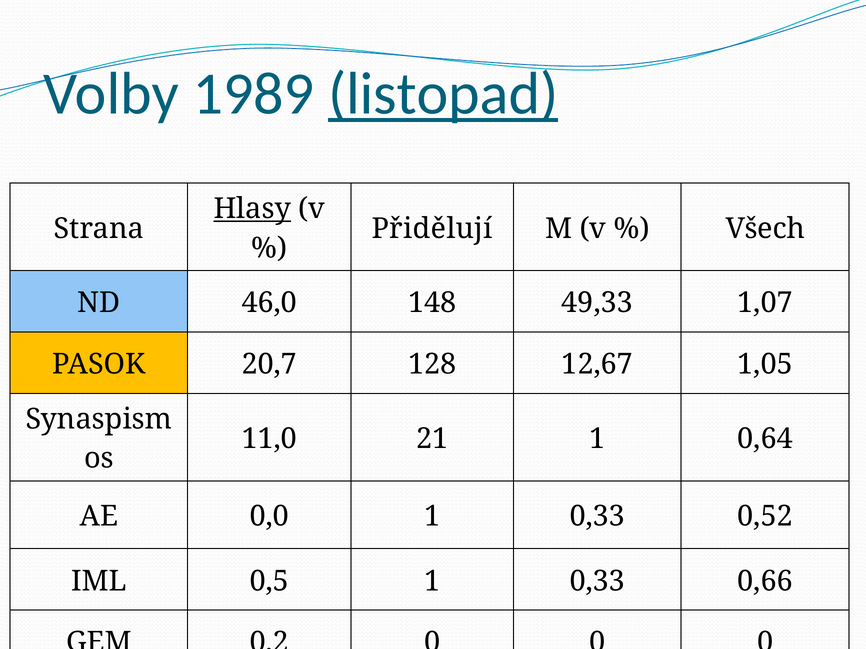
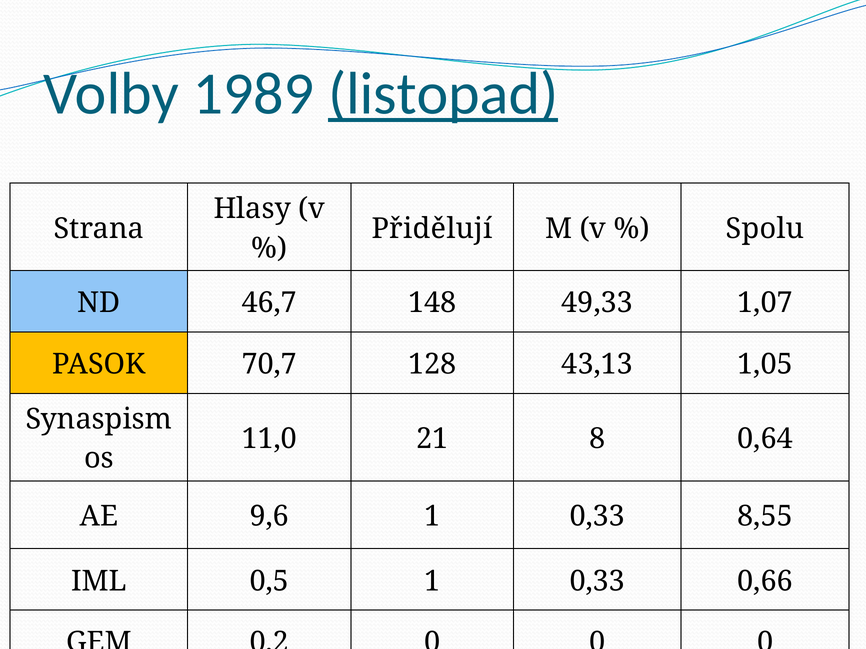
Hlasy underline: present -> none
Všech: Všech -> Spolu
46,0: 46,0 -> 46,7
20,7: 20,7 -> 70,7
12,67: 12,67 -> 43,13
21 1: 1 -> 8
0,0: 0,0 -> 9,6
0,52: 0,52 -> 8,55
